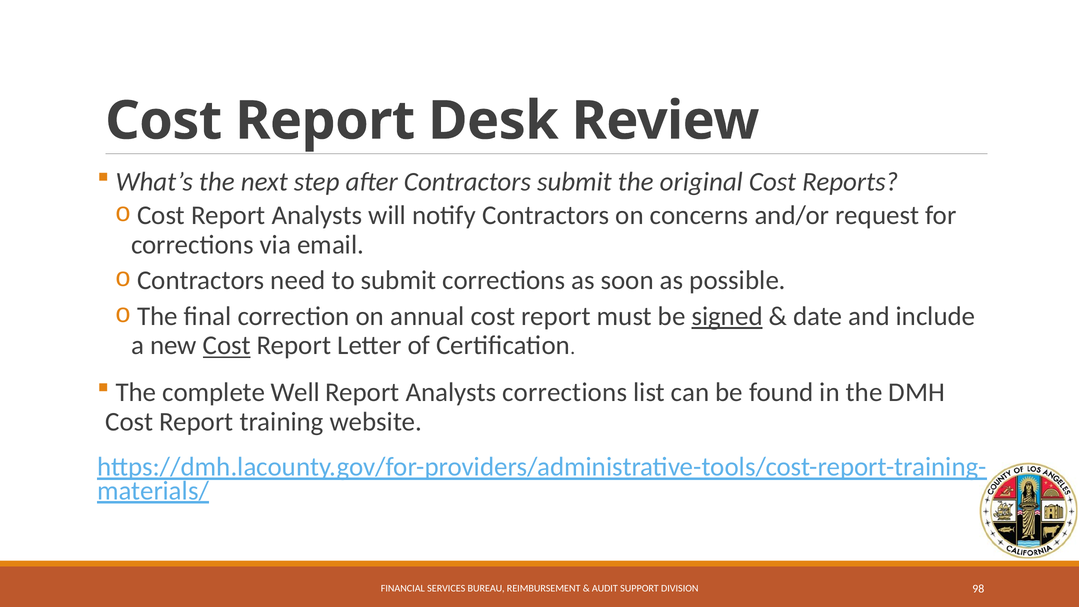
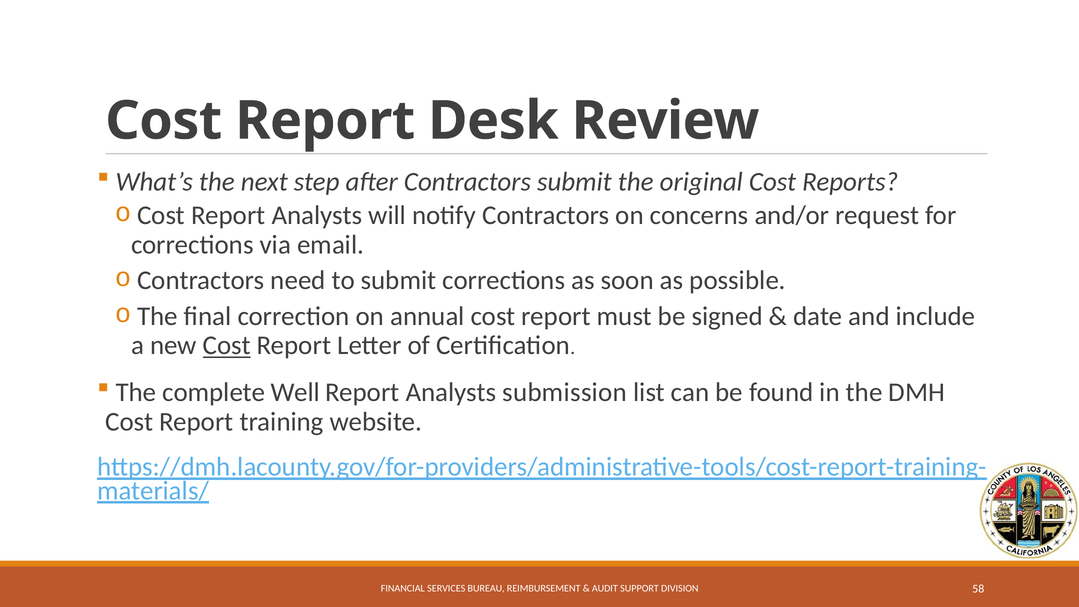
signed underline: present -> none
Analysts corrections: corrections -> submission
98: 98 -> 58
